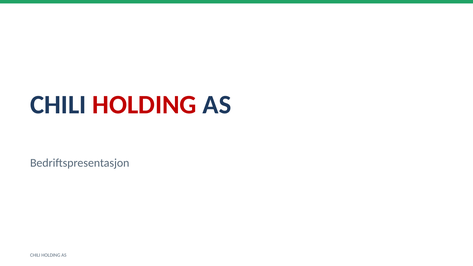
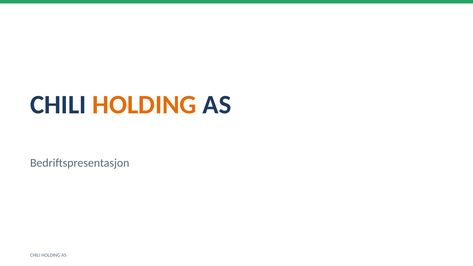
HOLDING at (144, 105) colour: red -> orange
